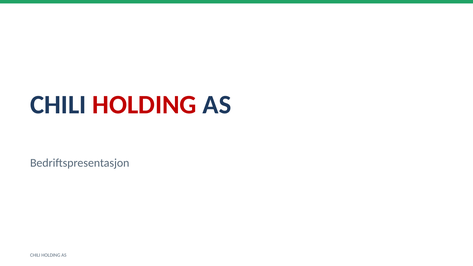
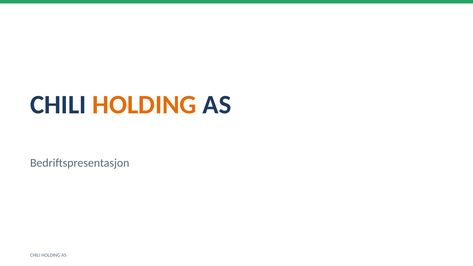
HOLDING at (144, 105) colour: red -> orange
